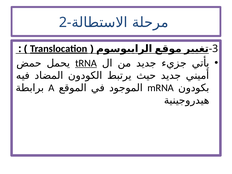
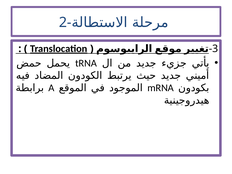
tRNA underline: present -> none
